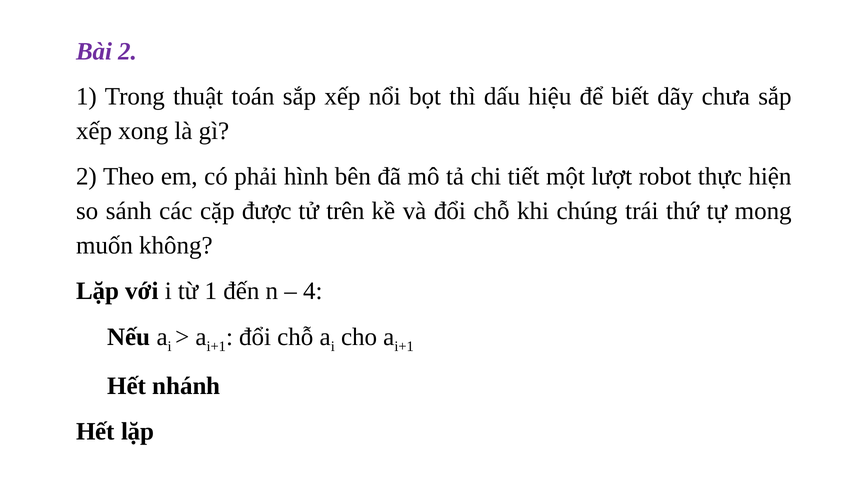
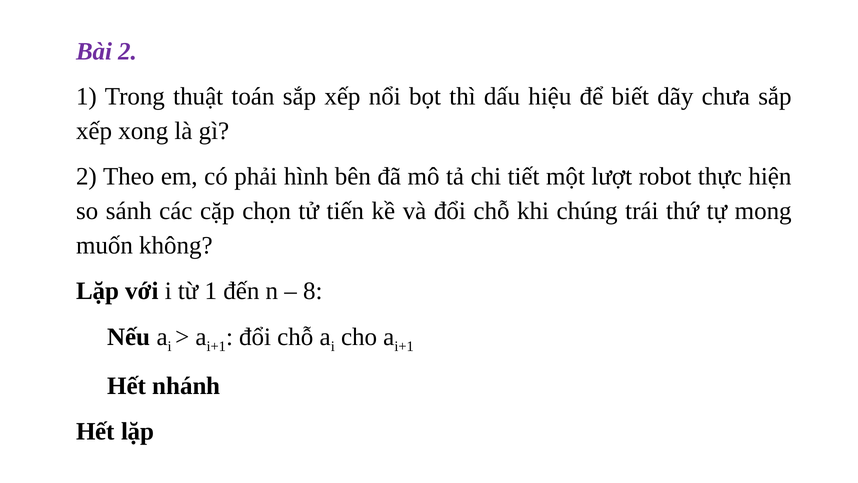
được: được -> chọn
trên: trên -> tiến
4: 4 -> 8
